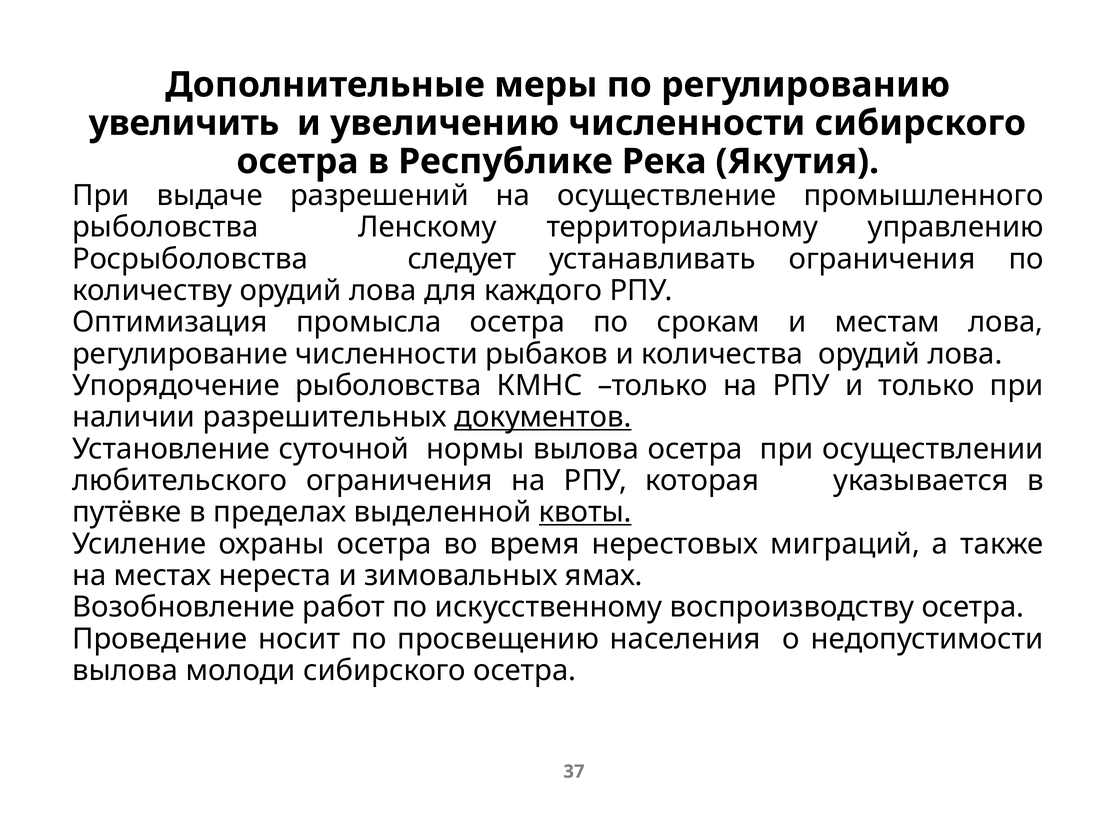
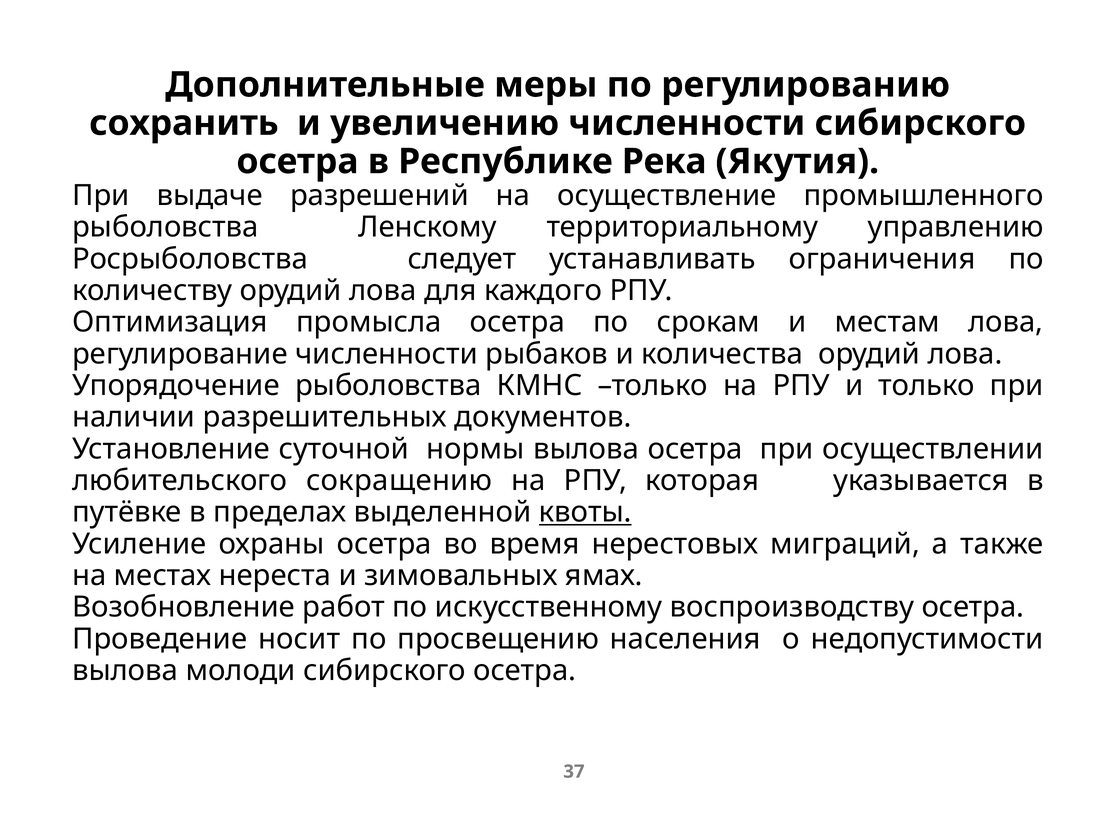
увеличить: увеличить -> сохранить
документов underline: present -> none
любительского ограничения: ограничения -> сокращению
